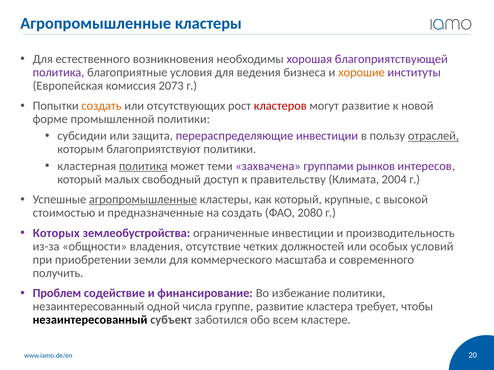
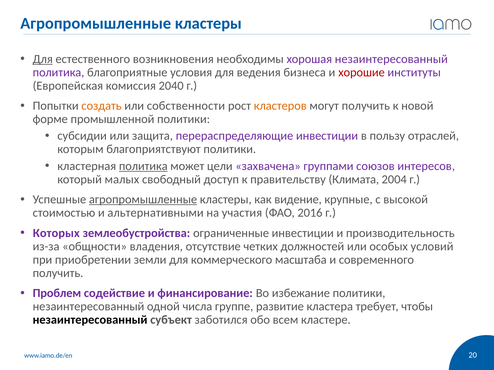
Для at (43, 59) underline: none -> present
хорошая благоприятствующей: благоприятствующей -> незаинтересованный
хорошие colour: orange -> red
2073: 2073 -> 2040
отсутствующих: отсутствующих -> собственности
кластеров colour: red -> orange
могут развитие: развитие -> получить
отраслей underline: present -> none
теми: теми -> цели
рынков: рынков -> союзов
как который: который -> видение
предназначенные: предназначенные -> альтернативными
на создать: создать -> участия
2080: 2080 -> 2016
